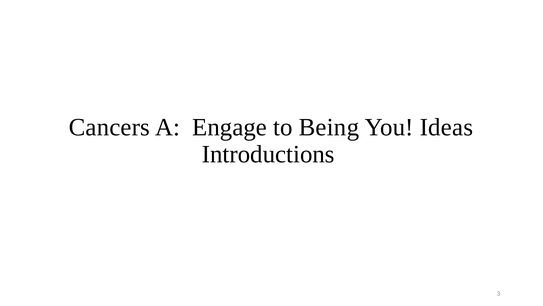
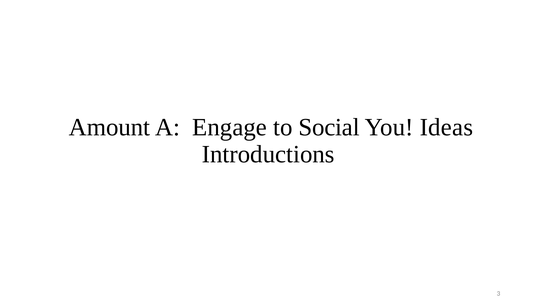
Cancers: Cancers -> Amount
Being: Being -> Social
